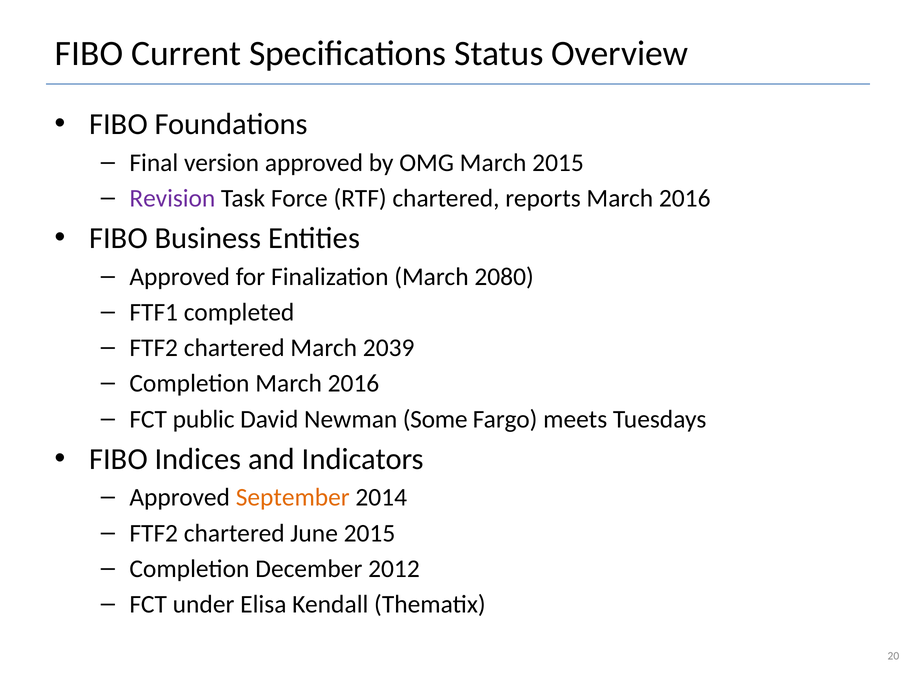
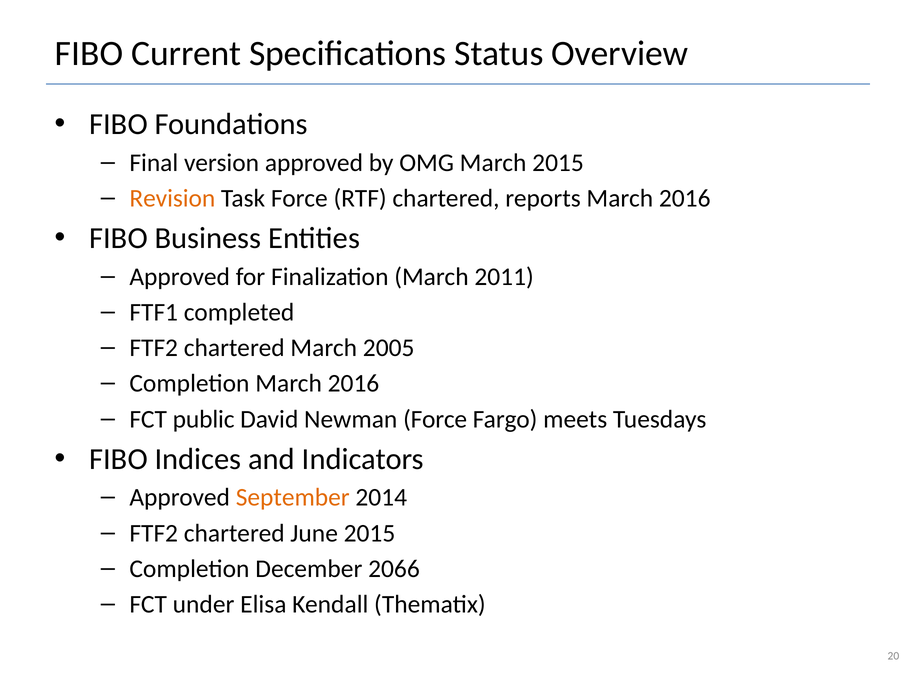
Revision colour: purple -> orange
2080: 2080 -> 2011
2039: 2039 -> 2005
Newman Some: Some -> Force
2012: 2012 -> 2066
